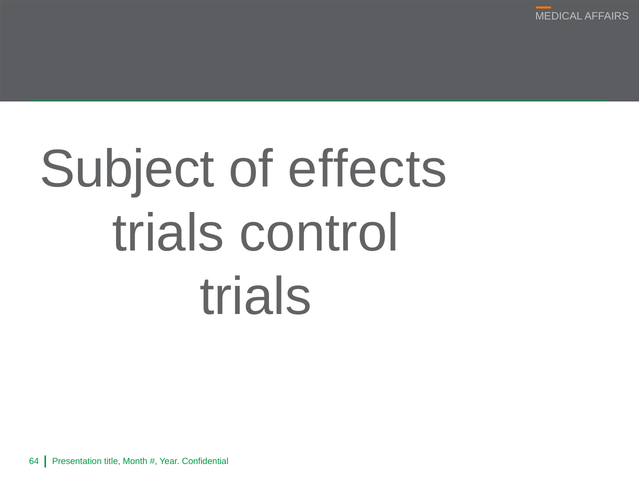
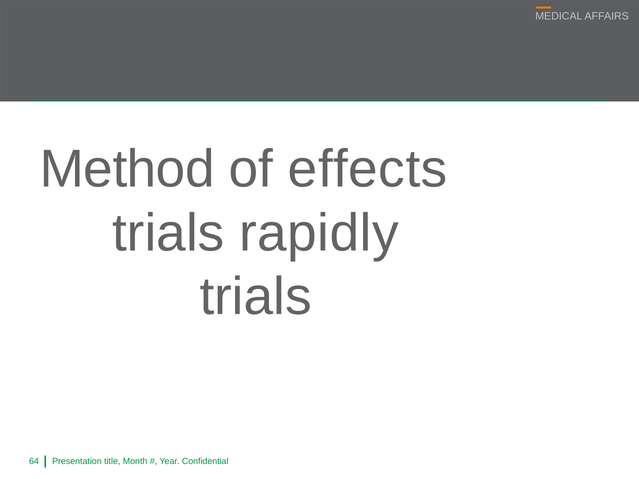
Subject: Subject -> Method
control: control -> rapidly
